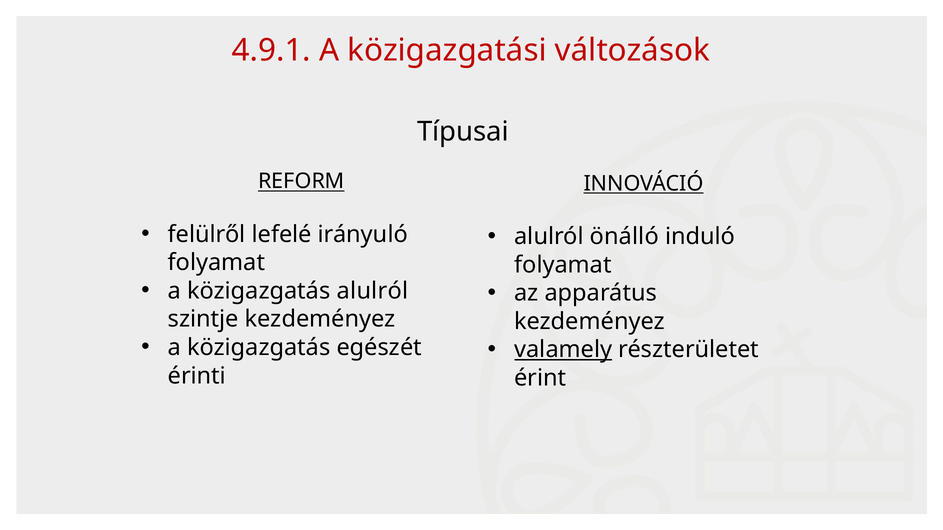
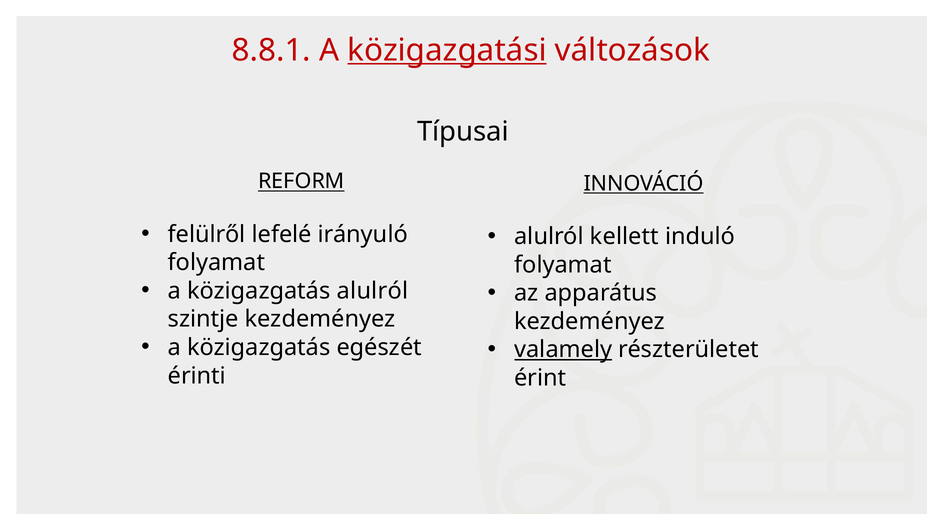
4.9.1: 4.9.1 -> 8.8.1
közigazgatási underline: none -> present
önálló: önálló -> kellett
